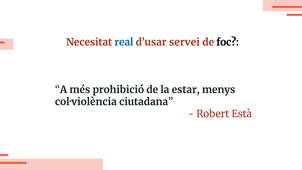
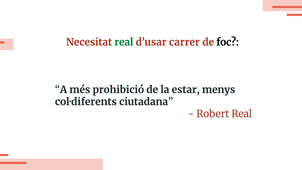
real at (124, 42) colour: blue -> green
servei: servei -> carrer
col·violència: col·violència -> col·diferents
Robert Està: Està -> Real
